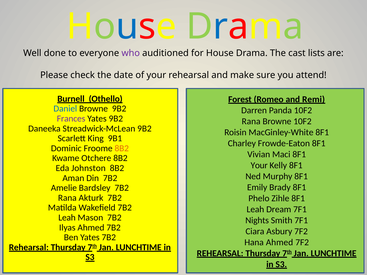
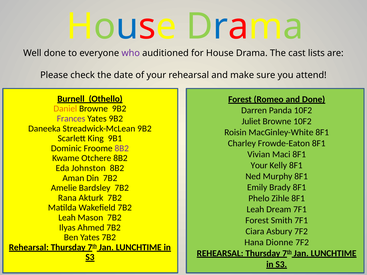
and Remi: Remi -> Done
Daniel colour: blue -> orange
Rana at (251, 121): Rana -> Juliet
8B2 at (122, 148) colour: orange -> purple
Nights at (257, 220): Nights -> Forest
Hana Ahmed: Ahmed -> Dionne
